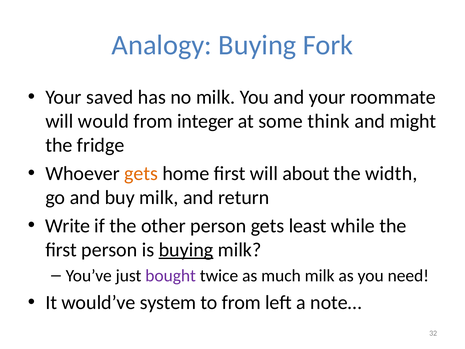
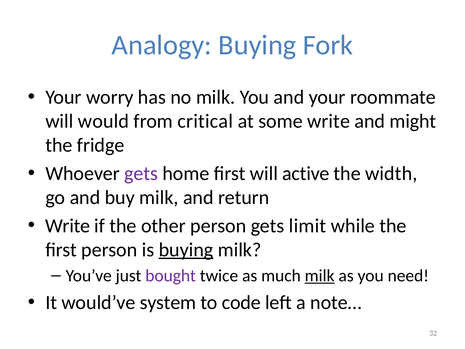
saved: saved -> worry
integer: integer -> critical
some think: think -> write
gets at (141, 173) colour: orange -> purple
about: about -> active
least: least -> limit
milk at (320, 276) underline: none -> present
to from: from -> code
